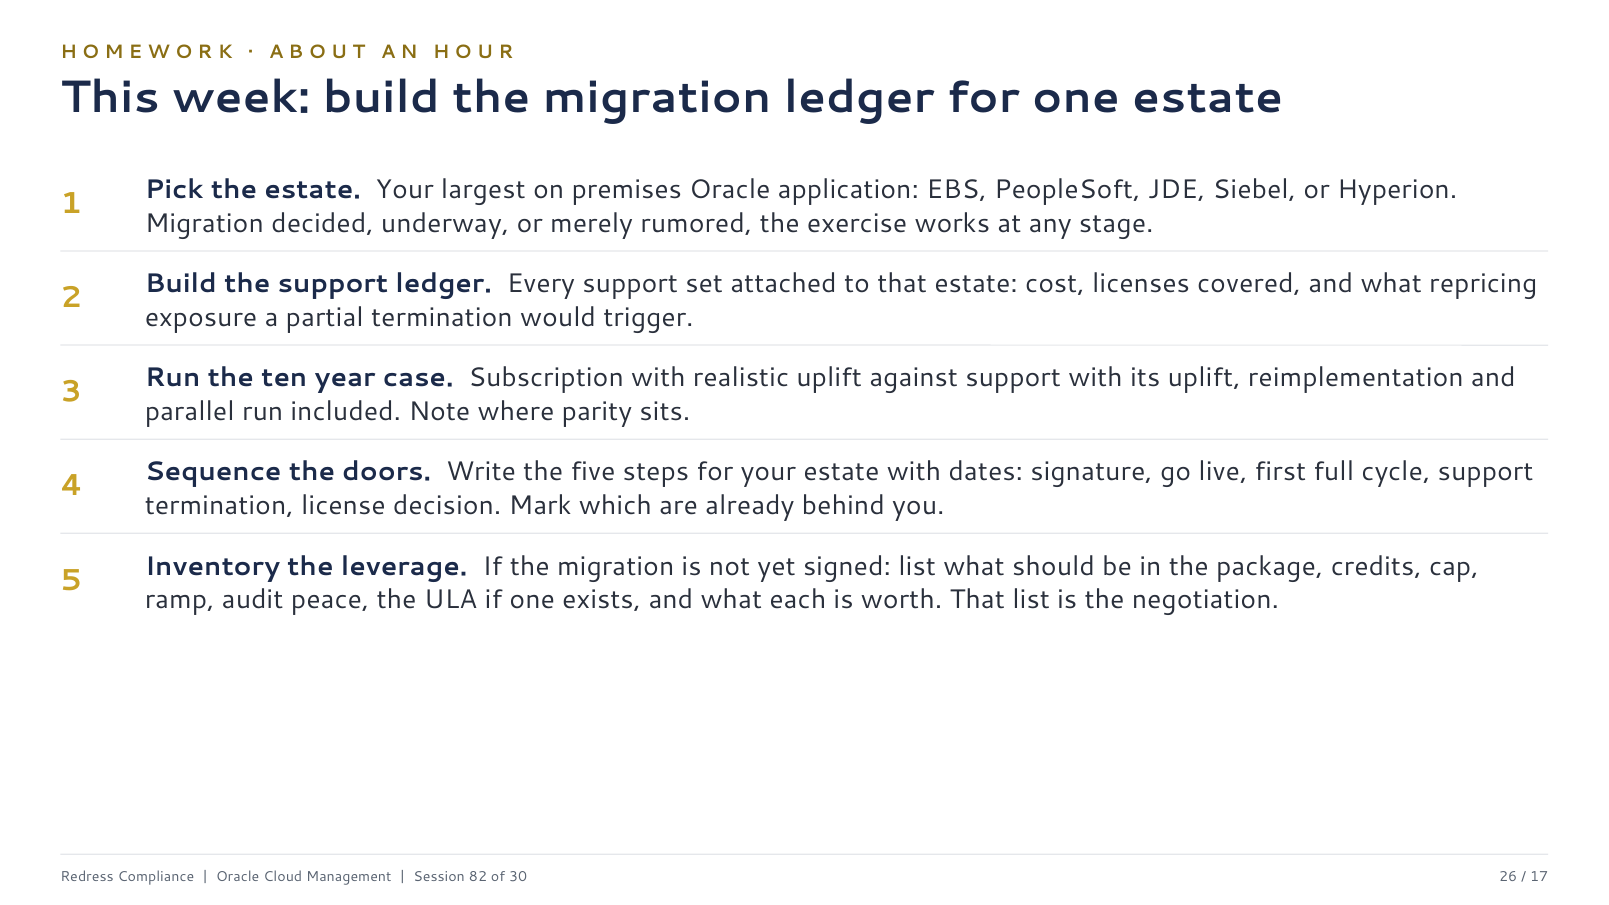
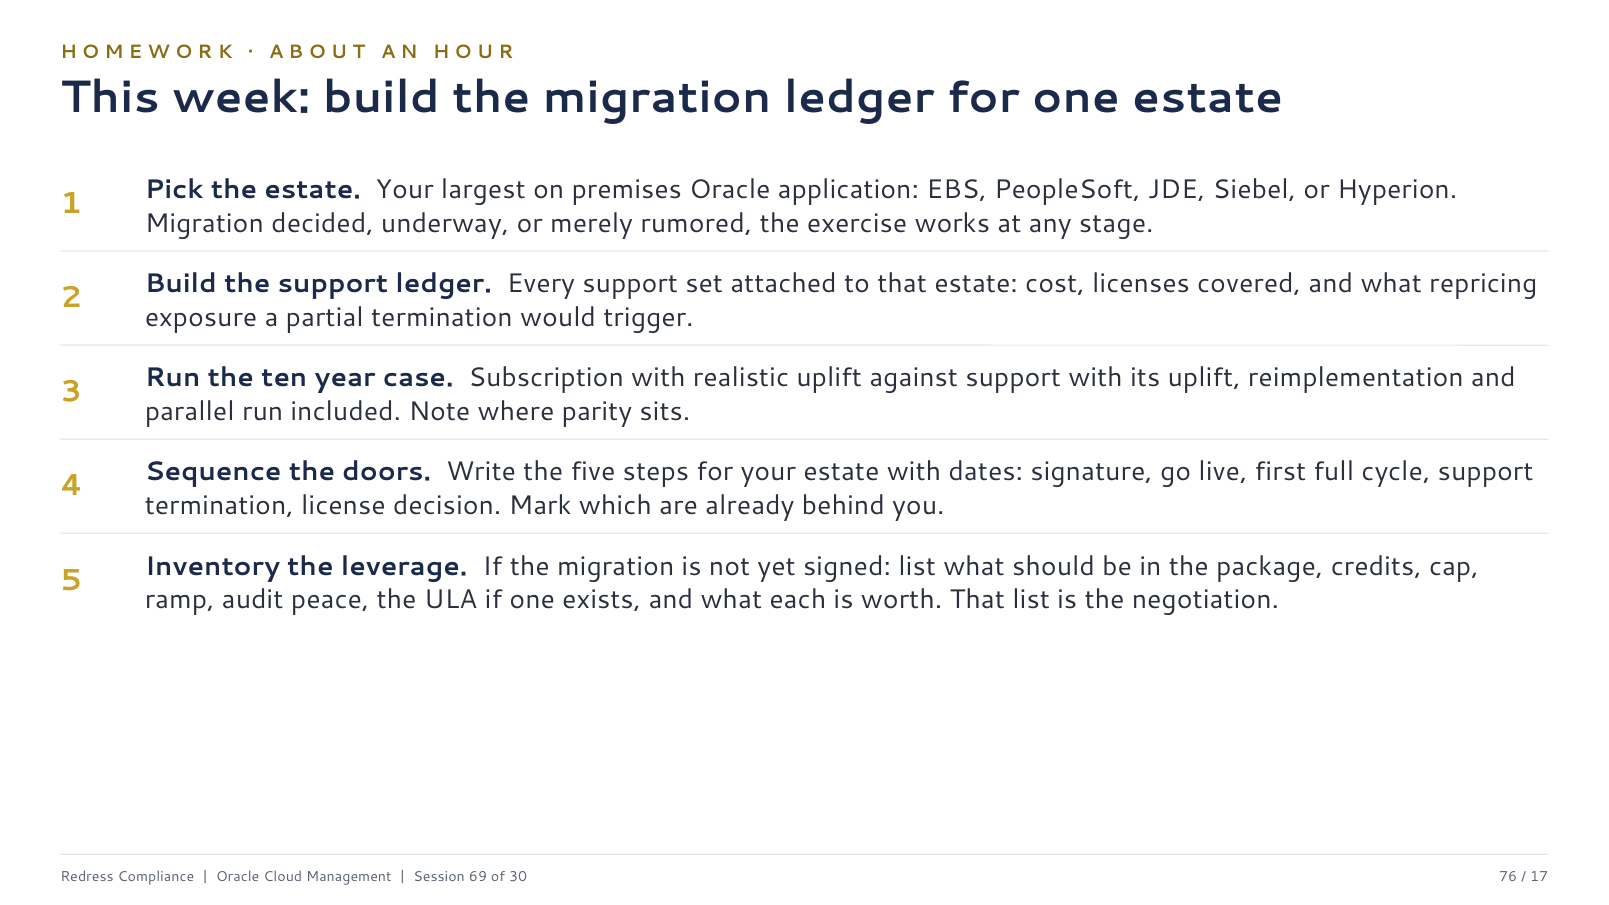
82: 82 -> 69
26: 26 -> 76
